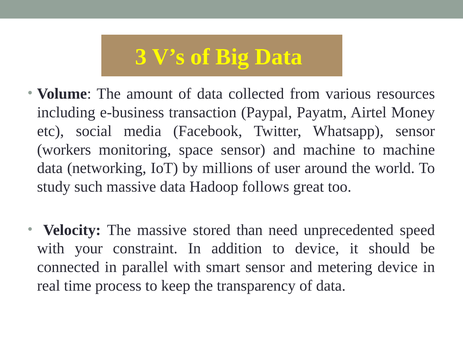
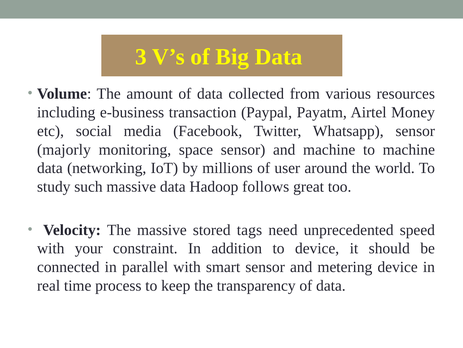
workers: workers -> majorly
than: than -> tags
